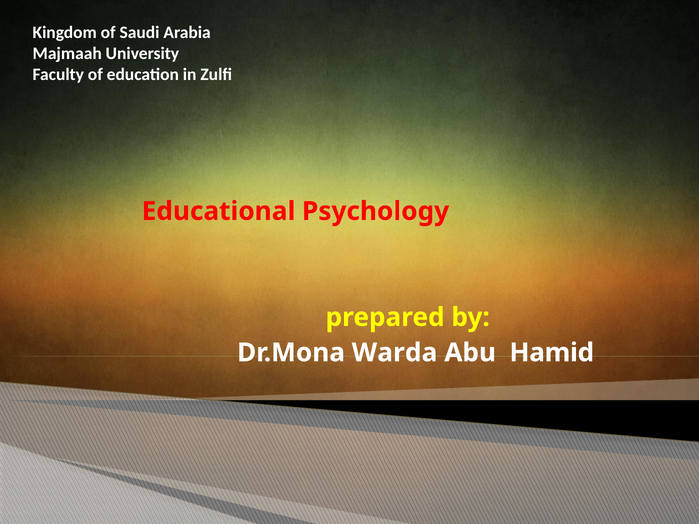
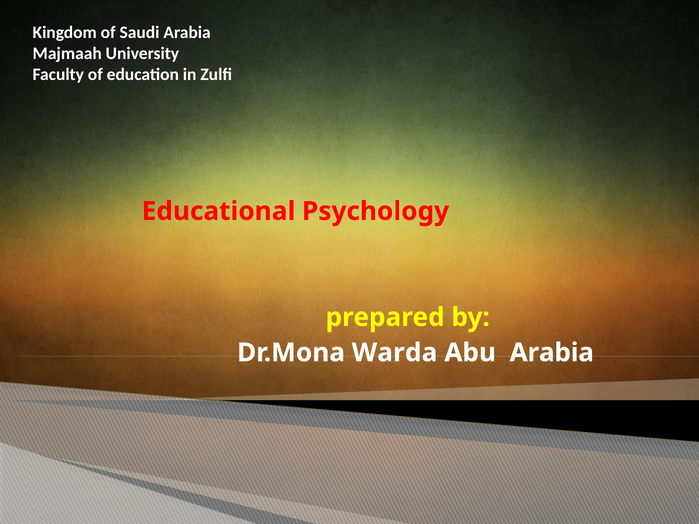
Abu Hamid: Hamid -> Arabia
